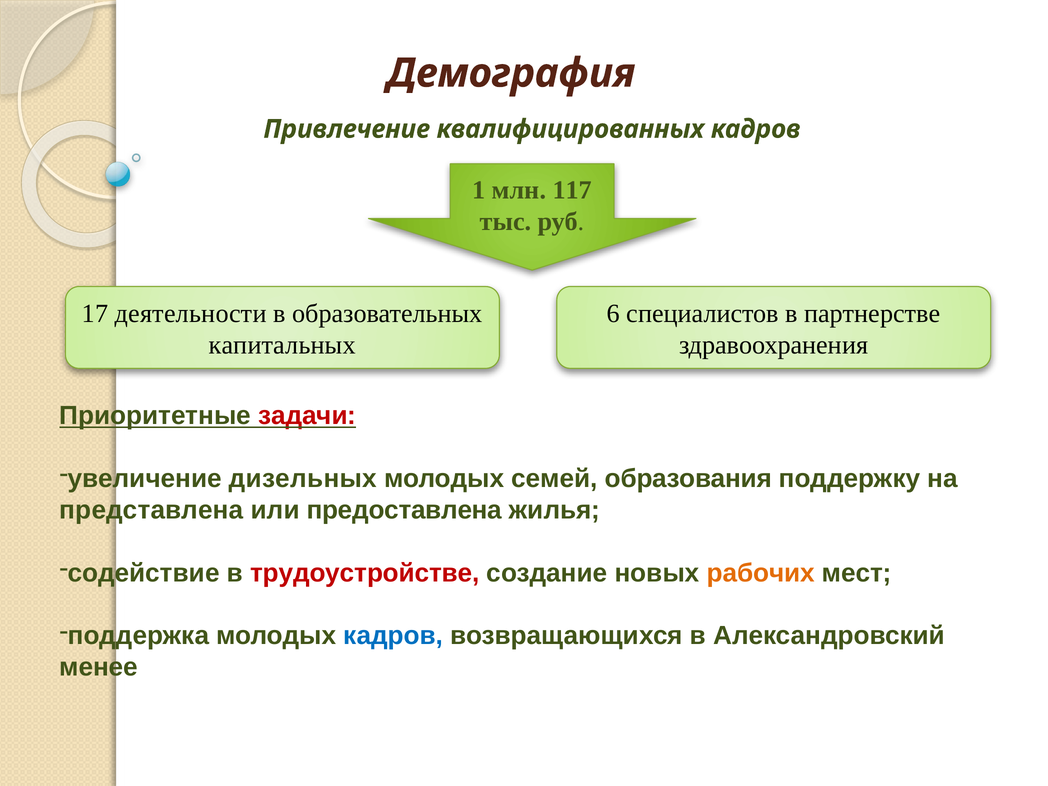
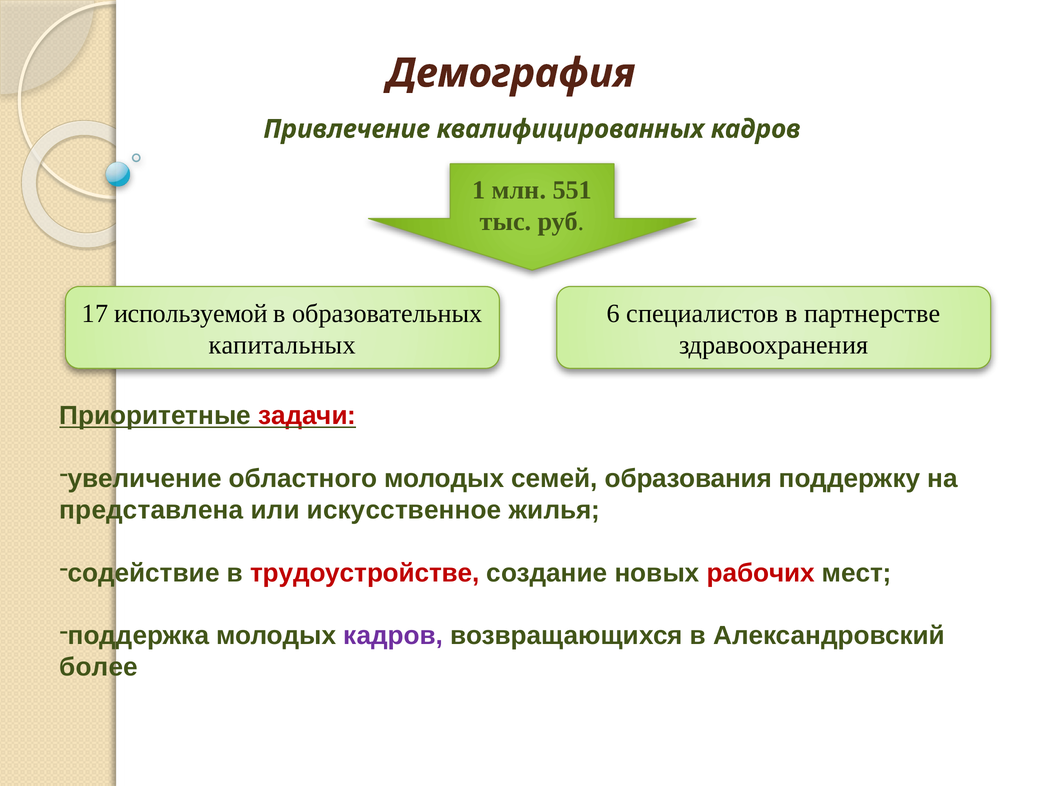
117: 117 -> 551
деятельности: деятельности -> используемой
дизельных: дизельных -> областного
предоставлена: предоставлена -> искусственное
рабочих colour: orange -> red
кадров at (393, 636) colour: blue -> purple
менее: менее -> более
